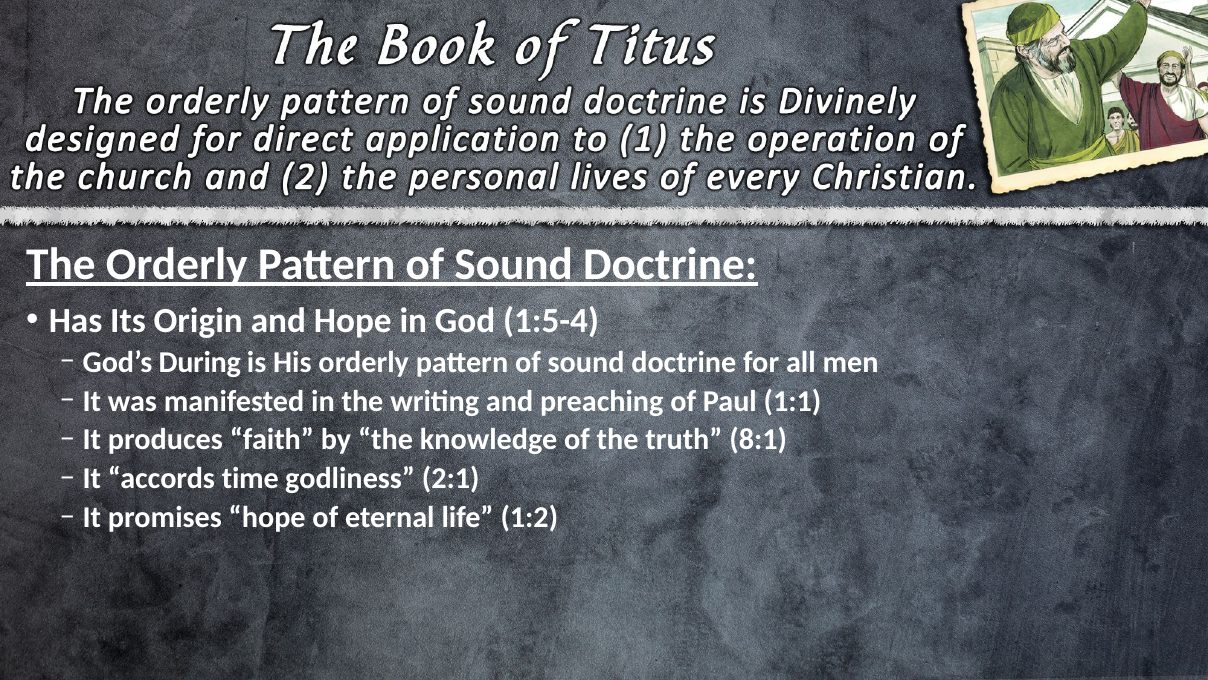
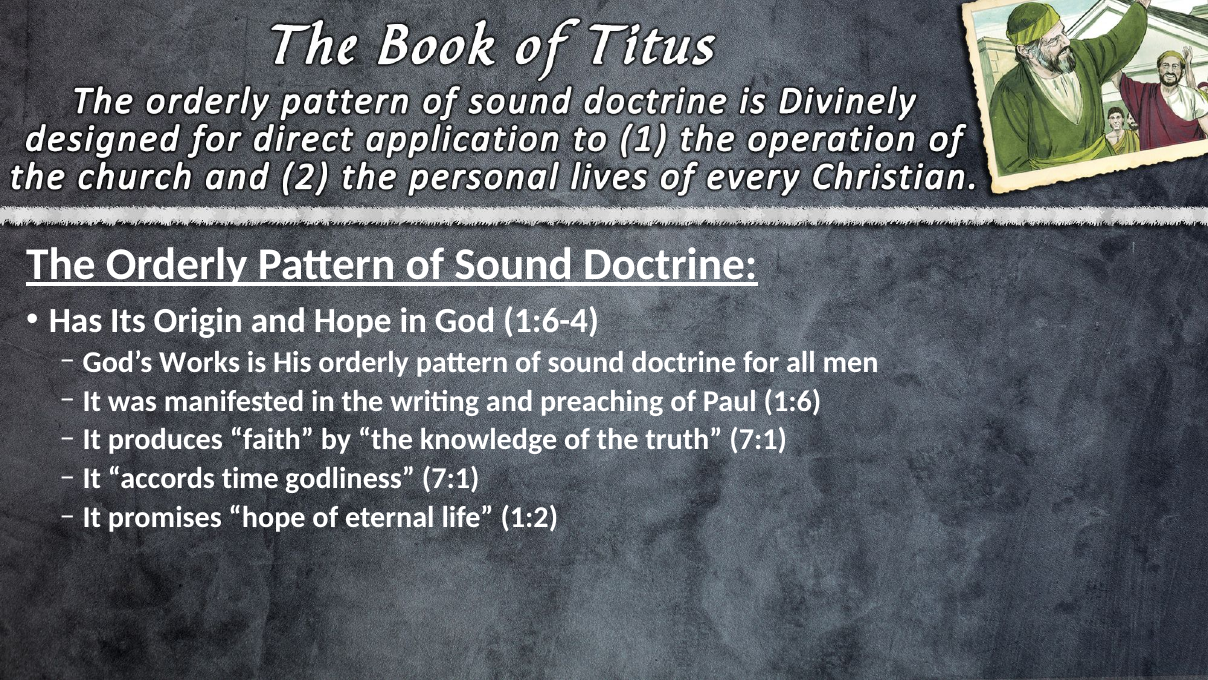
1:5-4: 1:5-4 -> 1:6-4
During: During -> Works
1:1: 1:1 -> 1:6
truth 8:1: 8:1 -> 7:1
godliness 2:1: 2:1 -> 7:1
